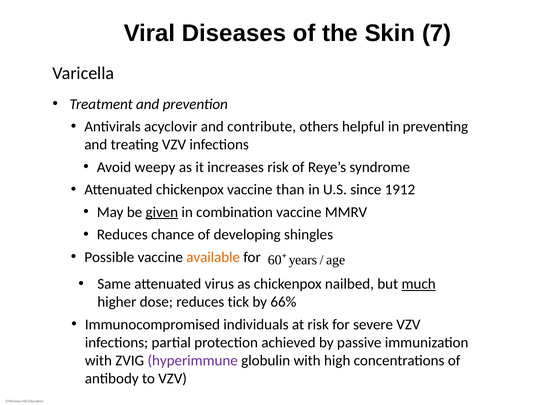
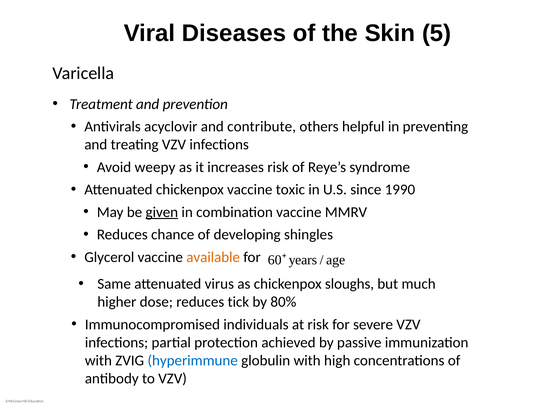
7: 7 -> 5
than: than -> toxic
1912: 1912 -> 1990
Possible: Possible -> Glycerol
nailbed: nailbed -> sloughs
much underline: present -> none
66%: 66% -> 80%
hyperimmune colour: purple -> blue
